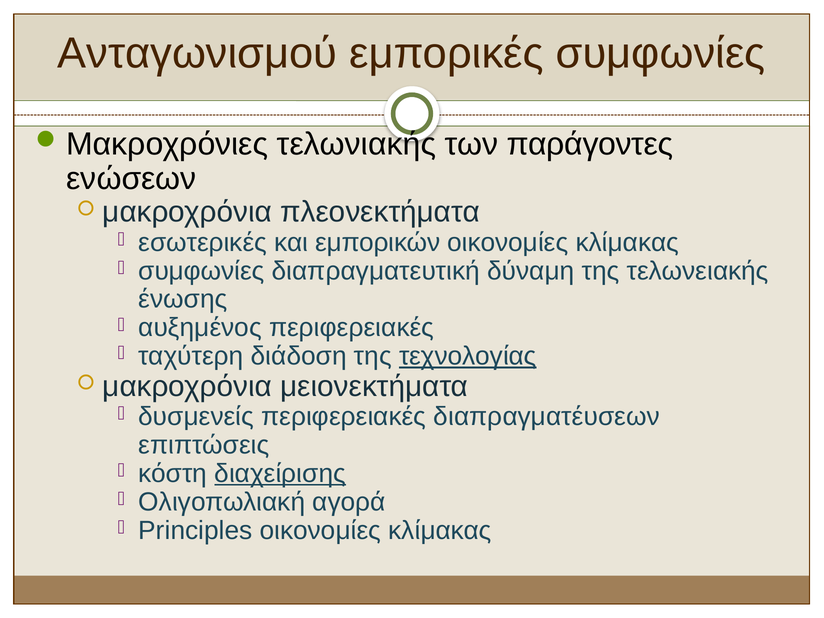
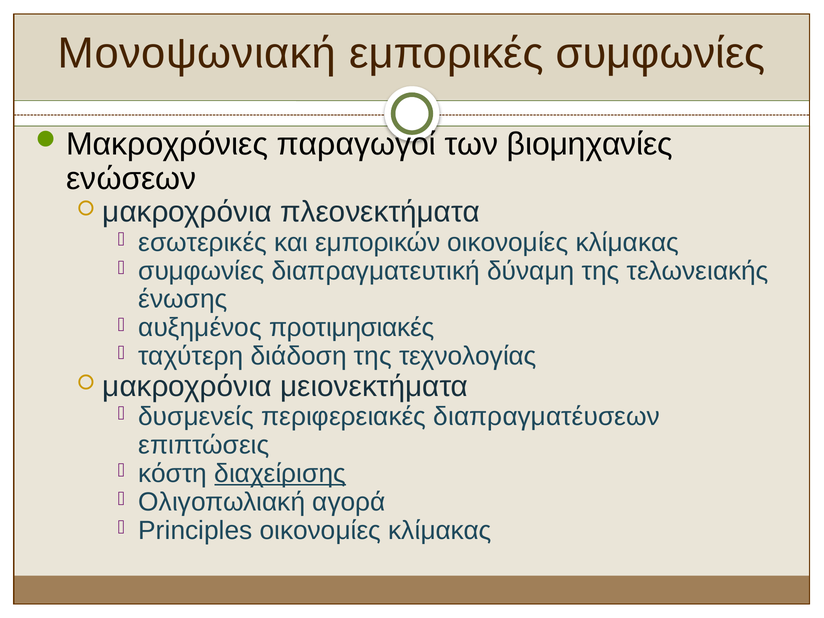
Ανταγωνισμού: Ανταγωνισμού -> Μονοψωνιακή
τελωνιακής: τελωνιακής -> παραγωγοί
παράγοντες: παράγοντες -> βιομηχανίες
αυξημένος περιφερειακές: περιφερειακές -> προτιμησιακές
τεχνολογίας underline: present -> none
